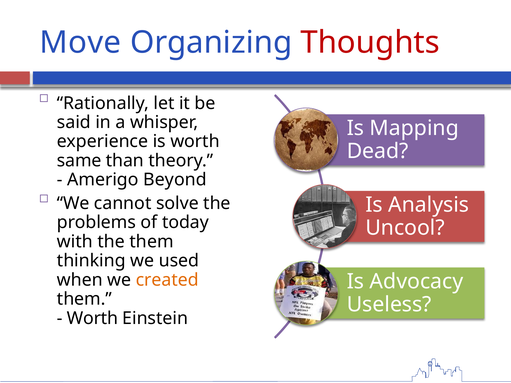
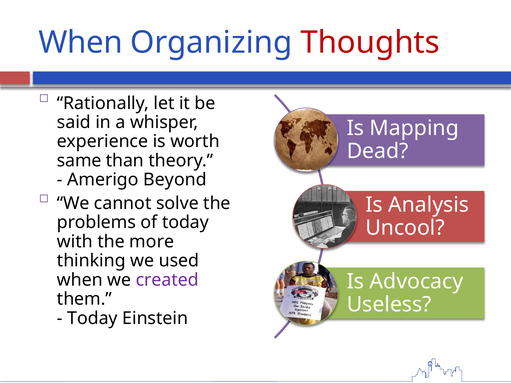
Move at (80, 43): Move -> When
the them: them -> more
created colour: orange -> purple
Worth at (93, 318): Worth -> Today
